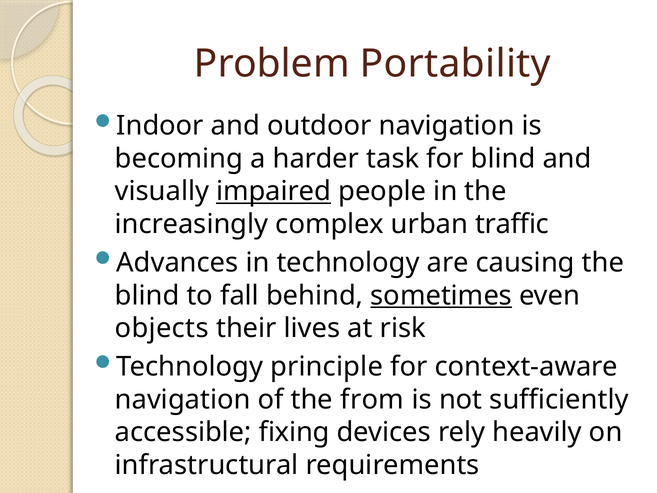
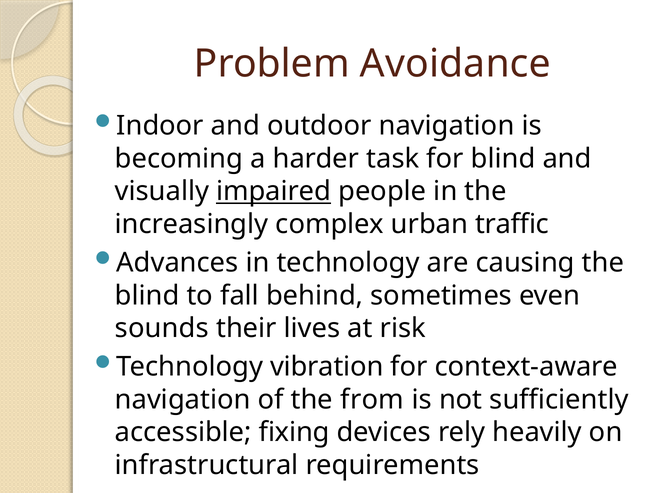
Portability: Portability -> Avoidance
sometimes underline: present -> none
objects: objects -> sounds
principle: principle -> vibration
